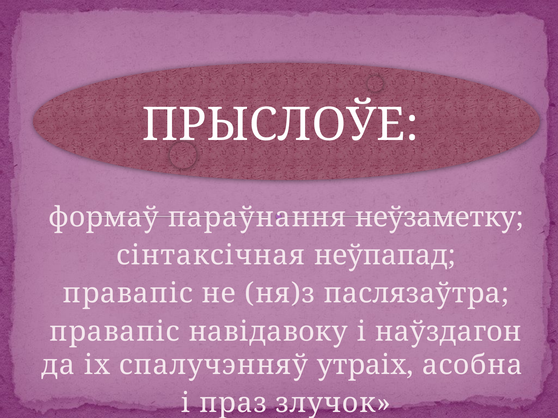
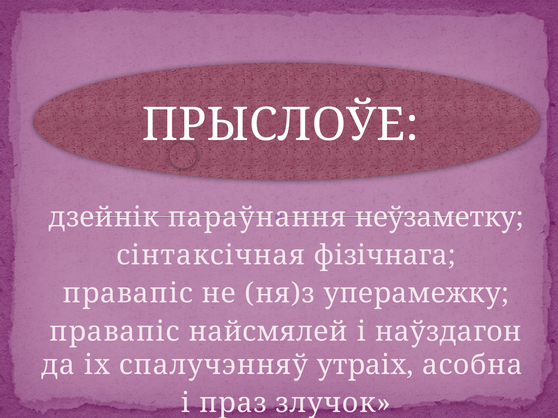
формаў: формаў -> дзейнік
неўпапад: неўпапад -> фізічнага
паслязаўтра: паслязаўтра -> уперамежку
навідавоку: навідавоку -> найсмялей
